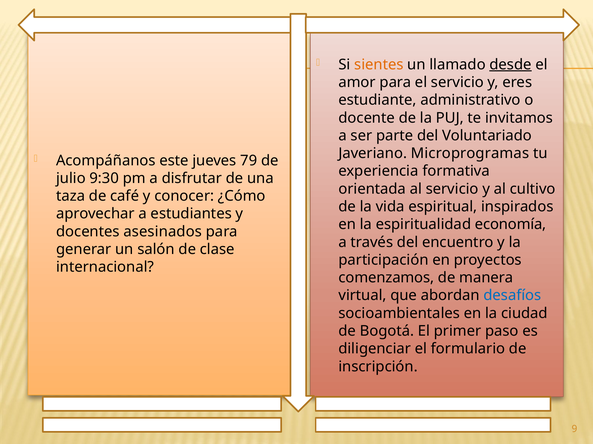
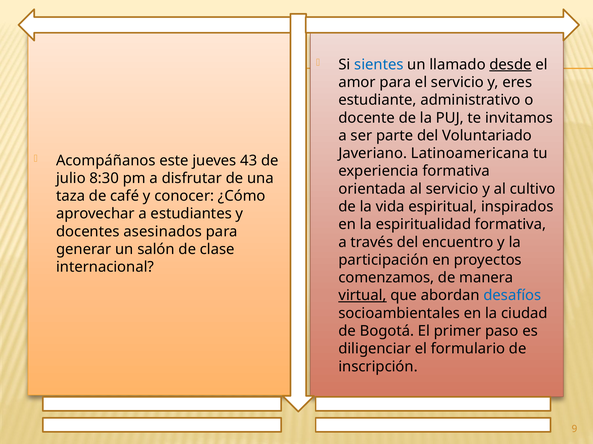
sientes colour: orange -> blue
Microprogramas: Microprogramas -> Latinoamericana
79: 79 -> 43
9:30: 9:30 -> 8:30
espiritualidad economía: economía -> formativa
virtual underline: none -> present
